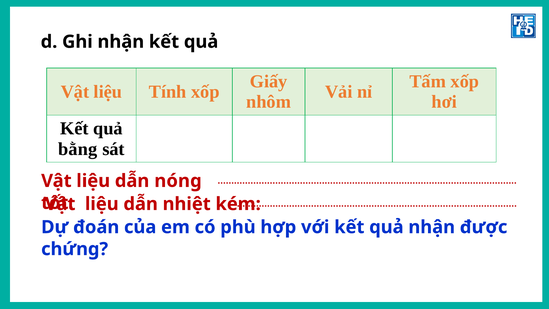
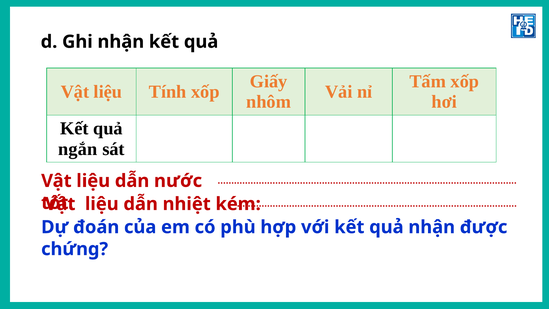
bằng: bằng -> ngắn
nóng: nóng -> nước
